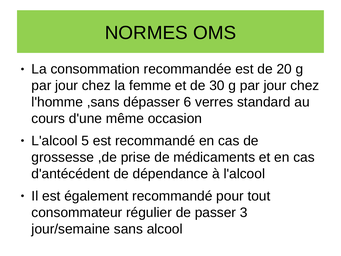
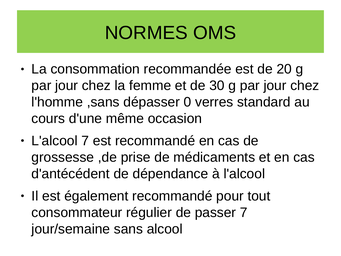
6: 6 -> 0
L'alcool 5: 5 -> 7
passer 3: 3 -> 7
